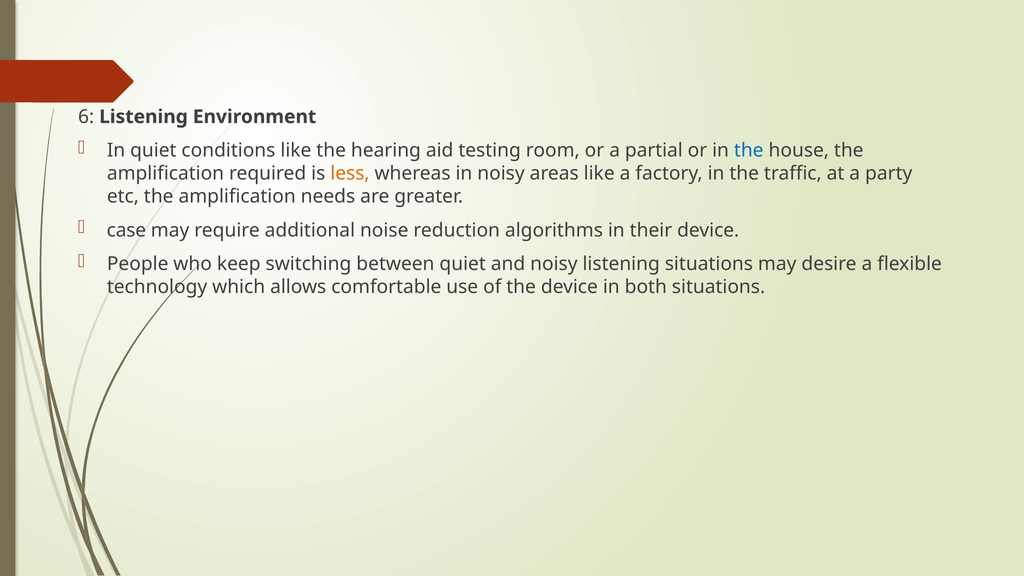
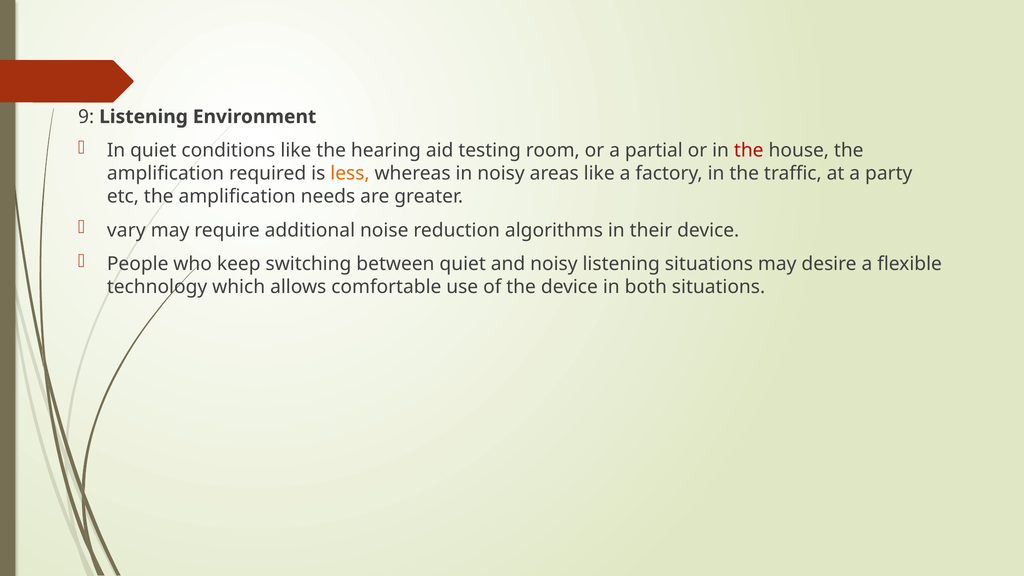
6: 6 -> 9
the at (749, 150) colour: blue -> red
case: case -> vary
